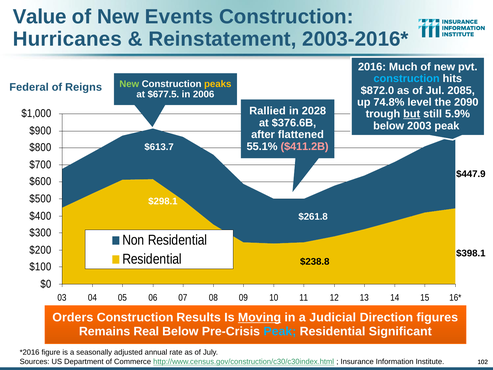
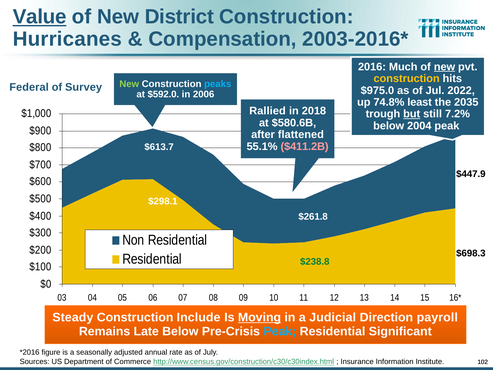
Value underline: none -> present
Events: Events -> District
Reinstatement: Reinstatement -> Compensation
new at (444, 67) underline: none -> present
construction at (407, 79) colour: light blue -> yellow
peaks colour: yellow -> light blue
Reigns: Reigns -> Survey
$872.0: $872.0 -> $975.0
2085: 2085 -> 2022
$677.5: $677.5 -> $592.0
level: level -> least
2090: 2090 -> 2035
2028: 2028 -> 2018
5.9%: 5.9% -> 7.2%
$376.6B: $376.6B -> $580.6B
2003: 2003 -> 2004
$398.1: $398.1 -> $698.3
$238.8 colour: black -> green
Orders: Orders -> Steady
Results: Results -> Include
figures: figures -> payroll
Real: Real -> Late
